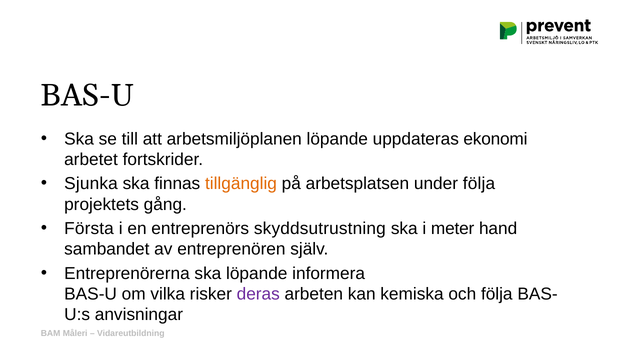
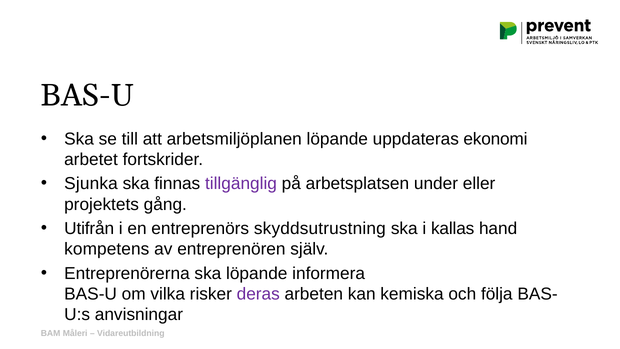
tillgänglig colour: orange -> purple
under följa: följa -> eller
Första: Första -> Utifrån
meter: meter -> kallas
sambandet: sambandet -> kompetens
